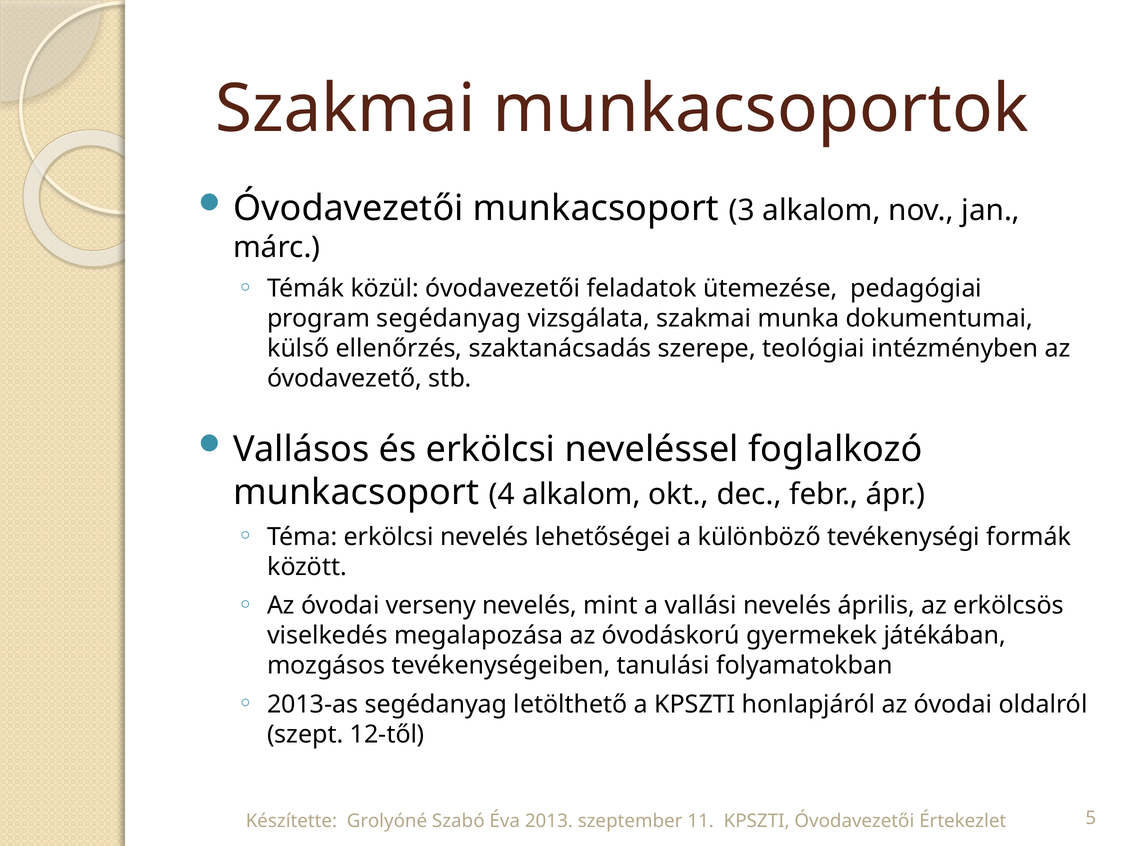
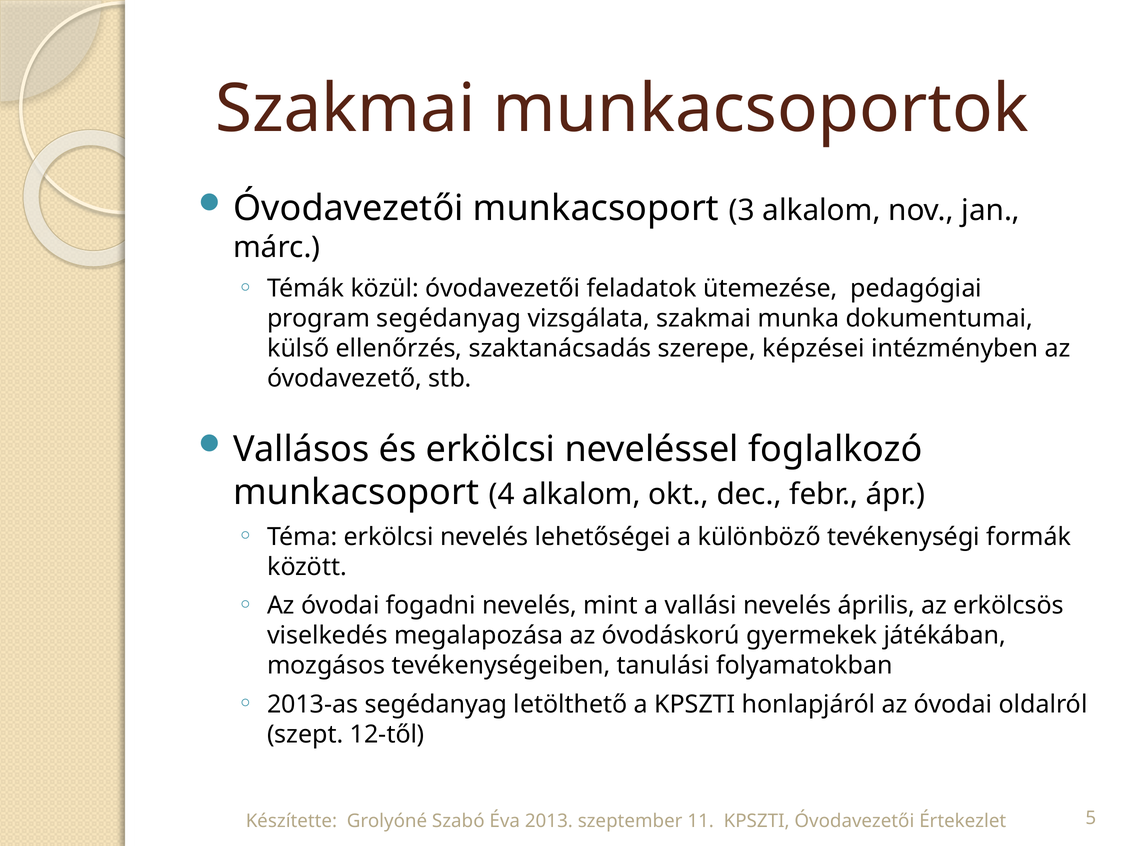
teológiai: teológiai -> képzései
verseny: verseny -> fogadni
